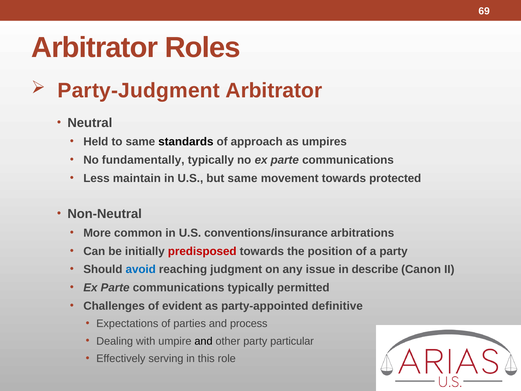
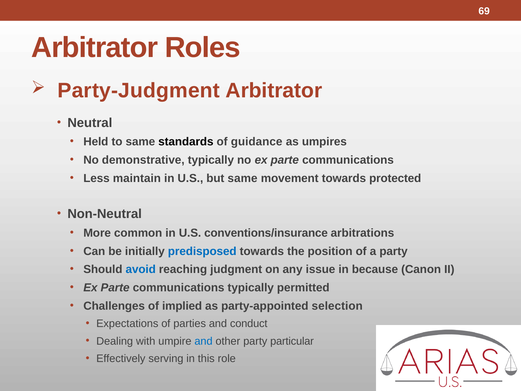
approach: approach -> guidance
fundamentally: fundamentally -> demonstrative
predisposed colour: red -> blue
describe: describe -> because
evident: evident -> implied
definitive: definitive -> selection
process: process -> conduct
and at (203, 341) colour: black -> blue
